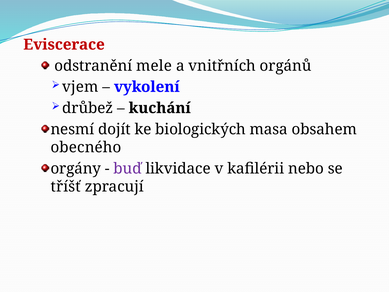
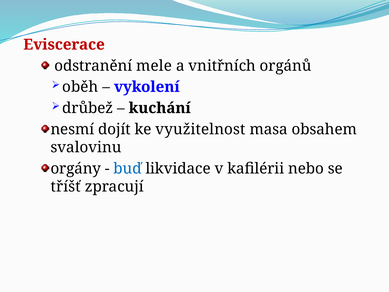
vjem: vjem -> oběh
biologických: biologických -> využitelnost
obecného: obecného -> svalovinu
buď colour: purple -> blue
